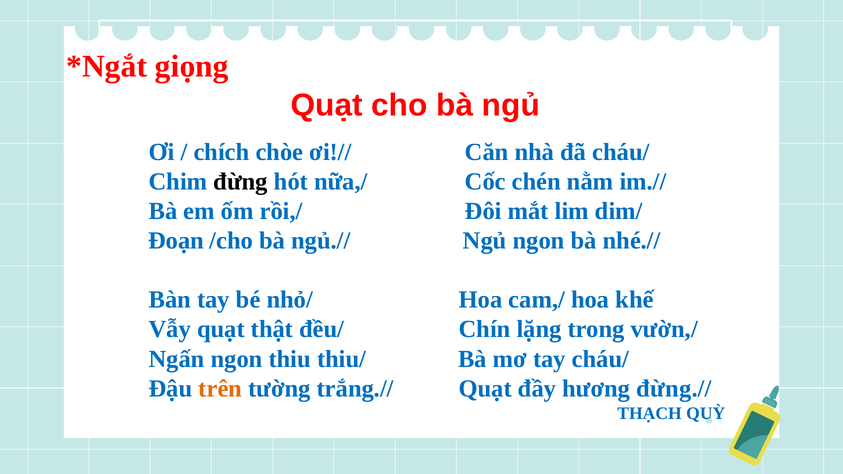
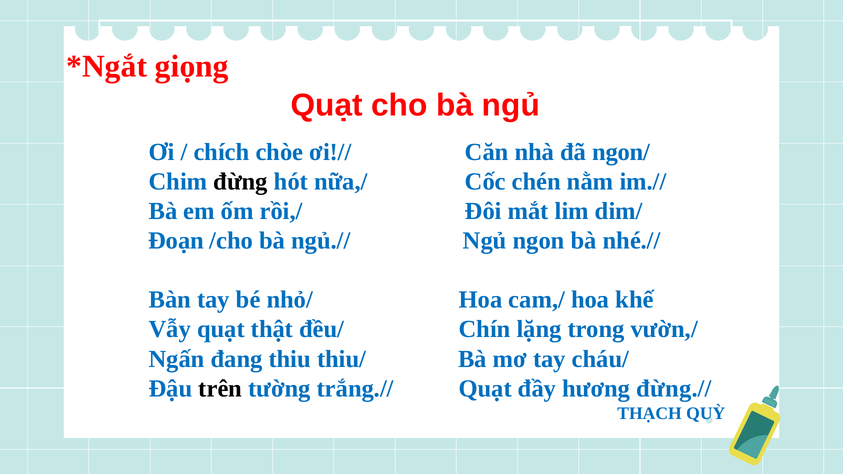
đã cháu/: cháu/ -> ngon/
Ngấn ngon: ngon -> đang
trên colour: orange -> black
